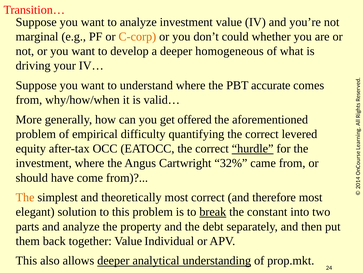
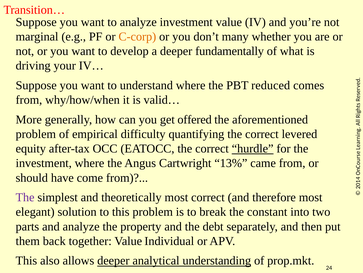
could: could -> many
homogeneous: homogeneous -> fundamentally
accurate: accurate -> reduced
32%: 32% -> 13%
The at (25, 197) colour: orange -> purple
break underline: present -> none
